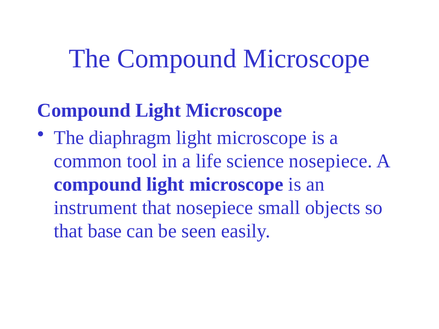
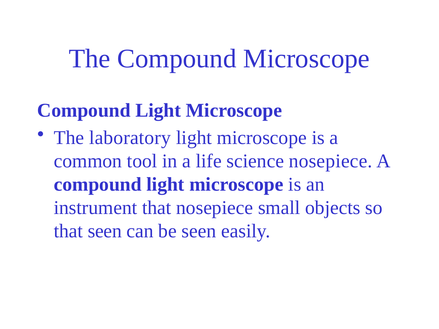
diaphragm: diaphragm -> laboratory
that base: base -> seen
